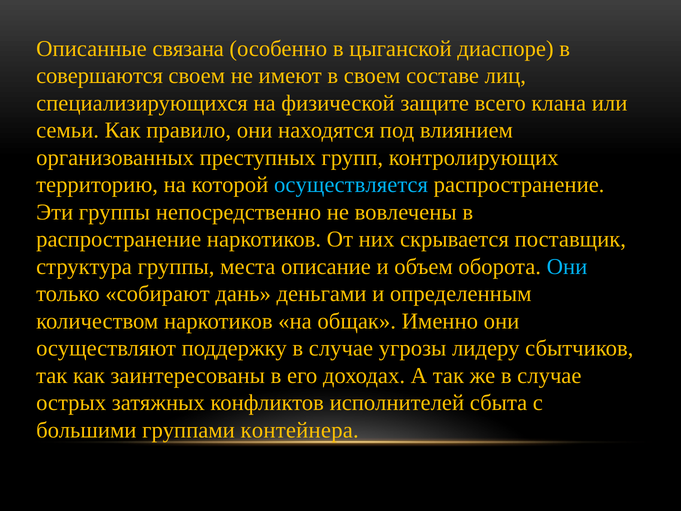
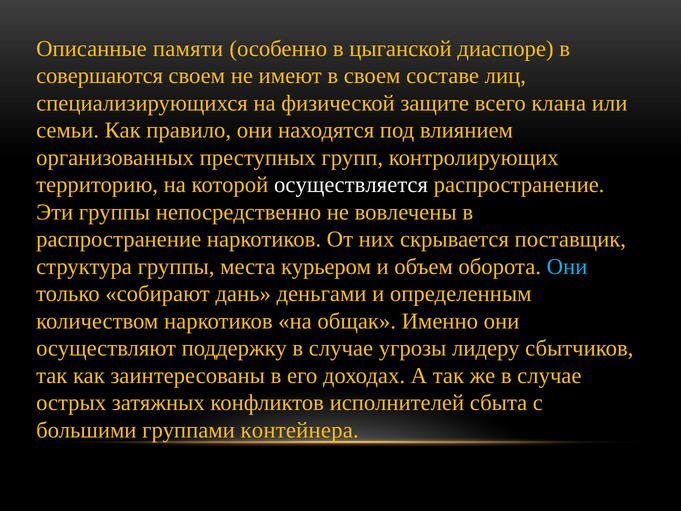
связана: связана -> памяти
осуществляется colour: light blue -> white
описание: описание -> курьером
